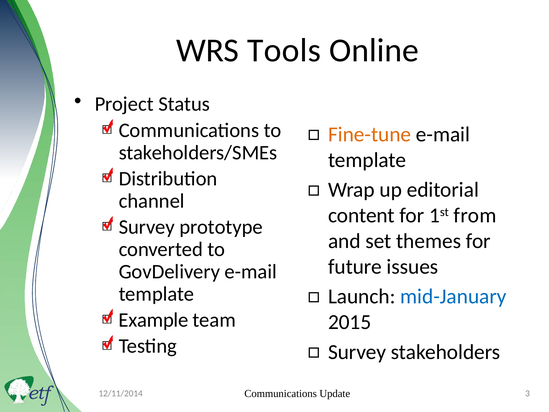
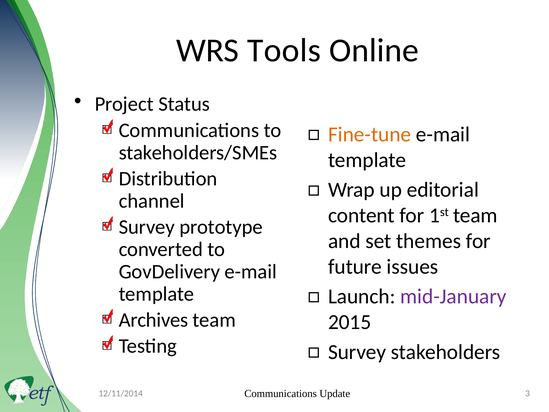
1st from: from -> team
mid-January colour: blue -> purple
Example: Example -> Archives
